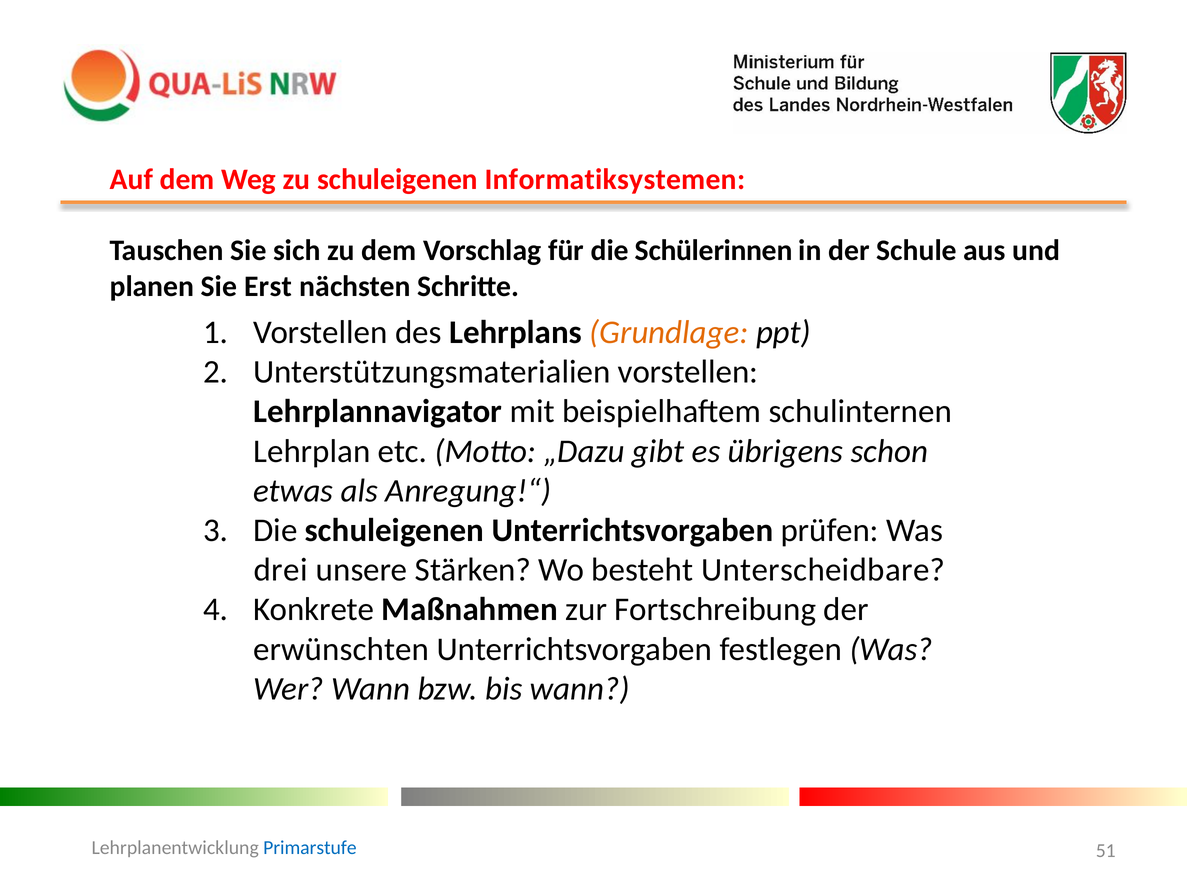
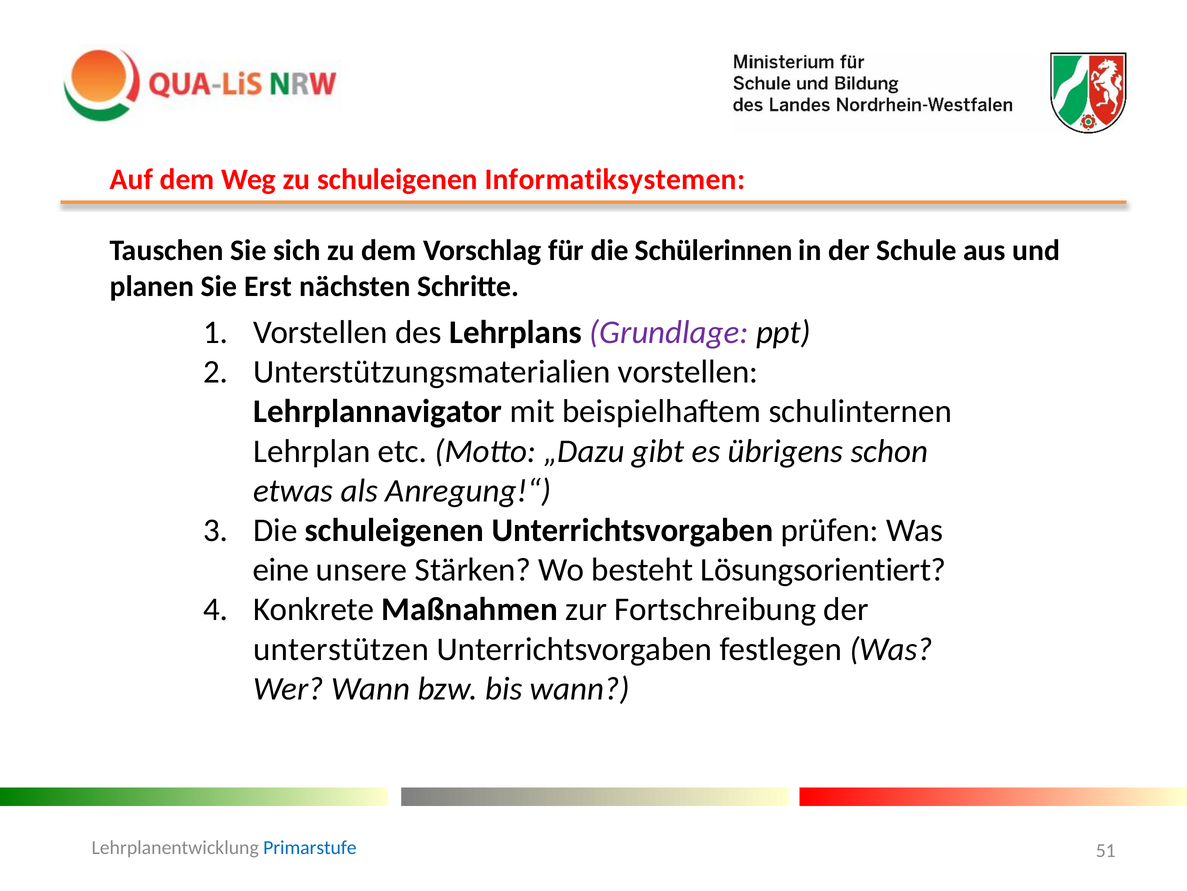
Grundlage colour: orange -> purple
drei: drei -> eine
Unterscheidbare: Unterscheidbare -> Lösungsorientiert
erwünschten: erwünschten -> unterstützen
